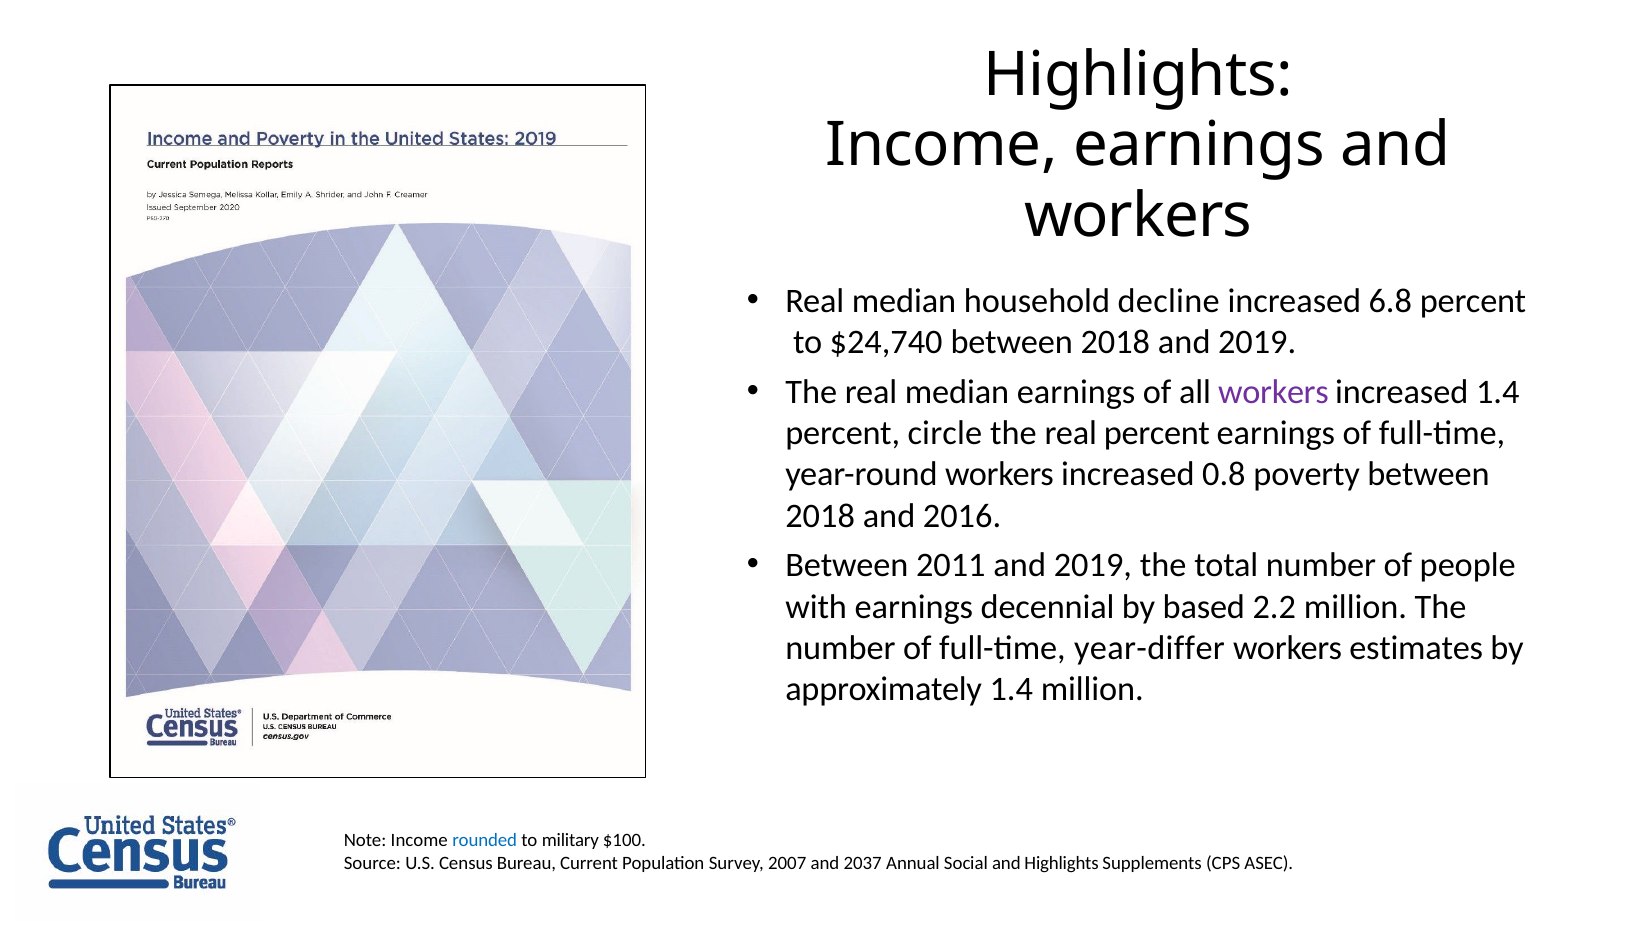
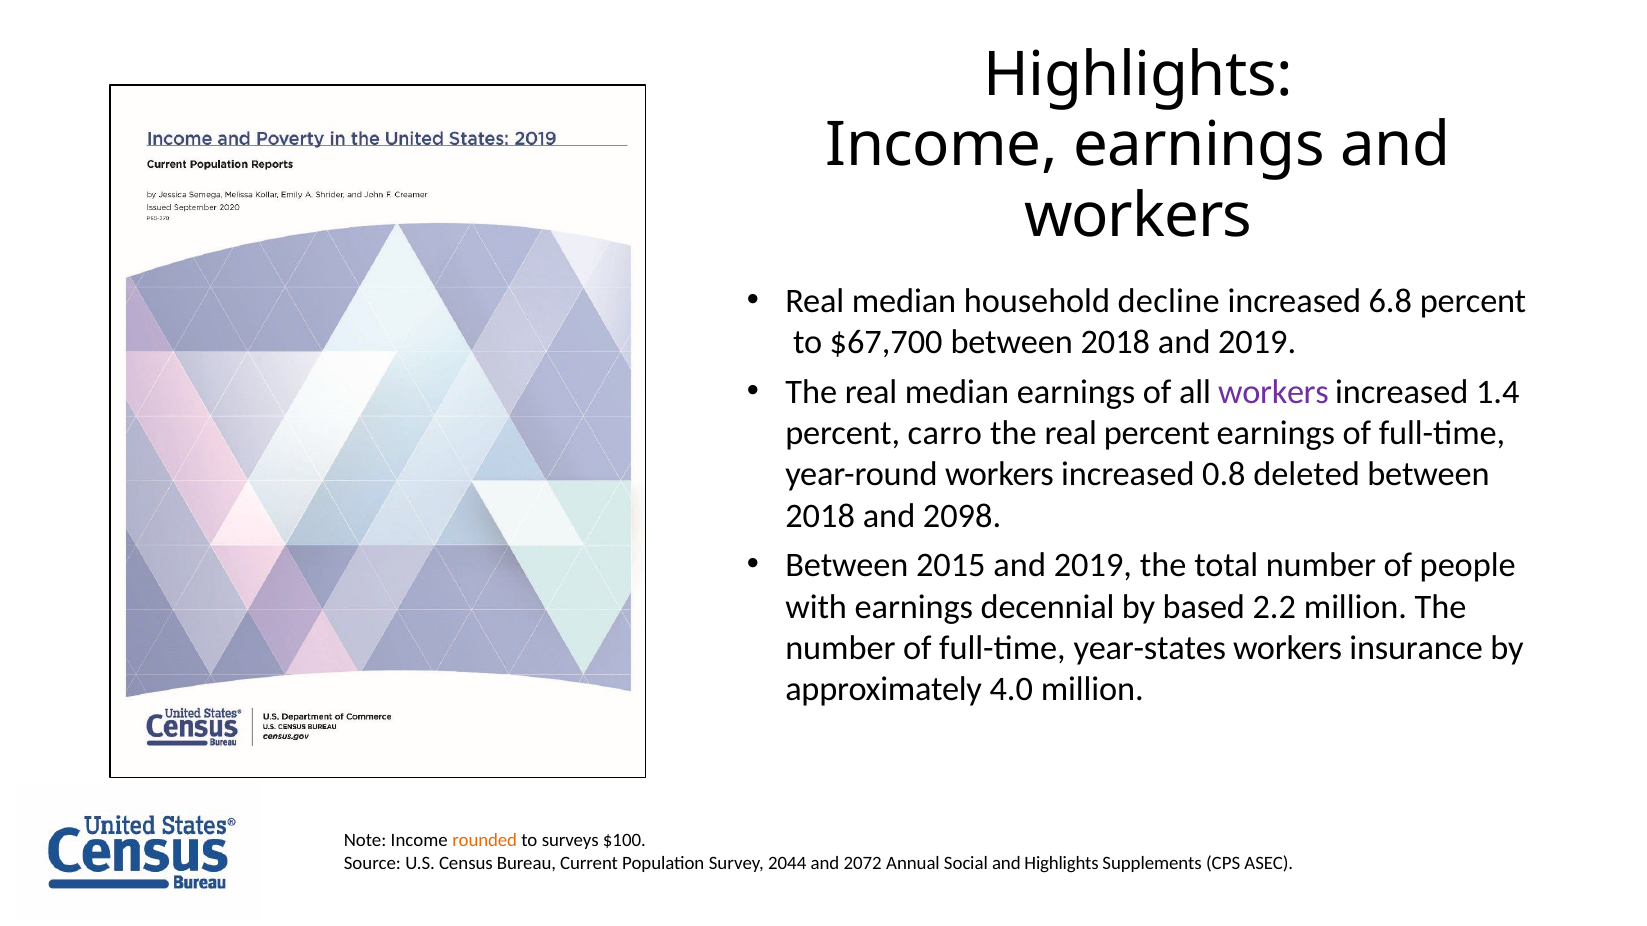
$24,740: $24,740 -> $67,700
circle: circle -> carro
poverty: poverty -> deleted
2016: 2016 -> 2098
2011: 2011 -> 2015
year-differ: year-differ -> year-states
estimates: estimates -> insurance
approximately 1.4: 1.4 -> 4.0
rounded colour: blue -> orange
military: military -> surveys
2007: 2007 -> 2044
2037: 2037 -> 2072
